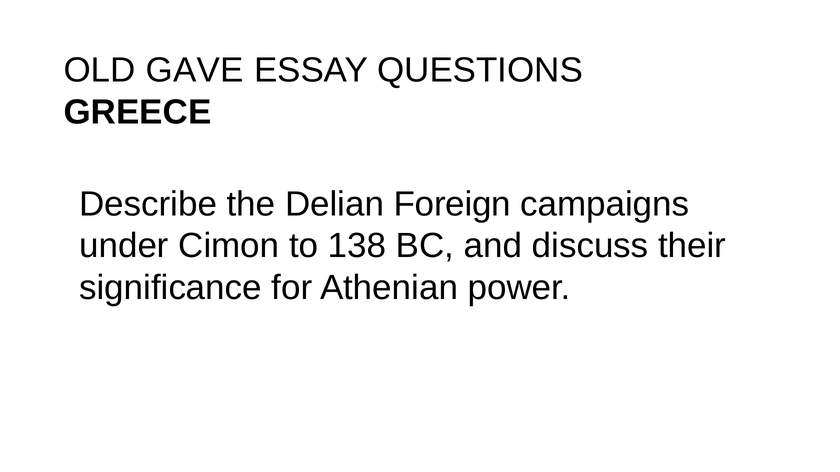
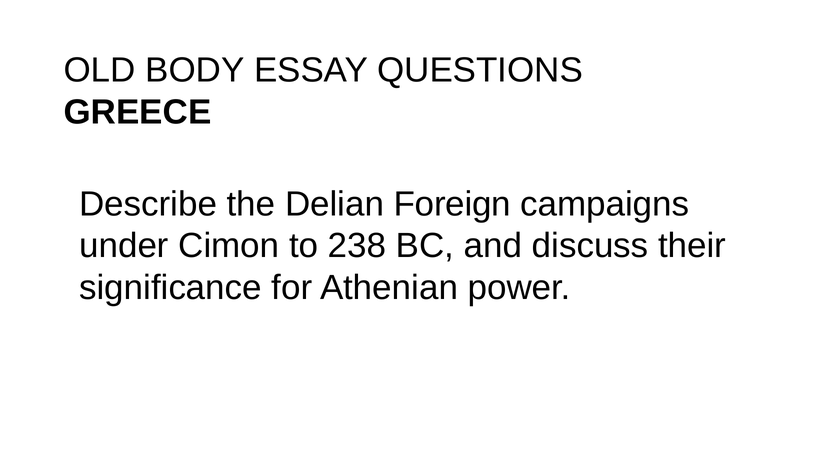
GAVE: GAVE -> BODY
138: 138 -> 238
